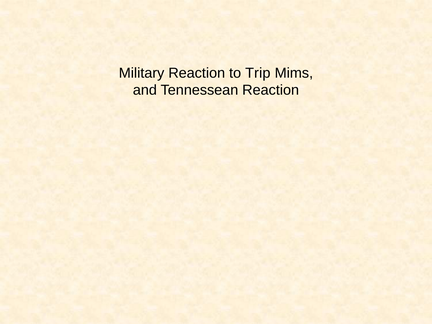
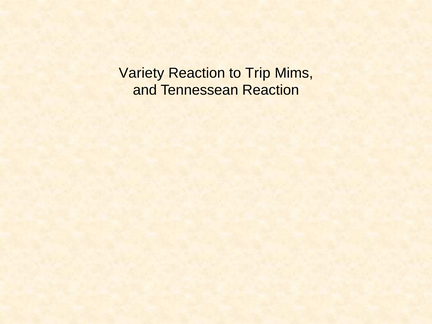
Military: Military -> Variety
